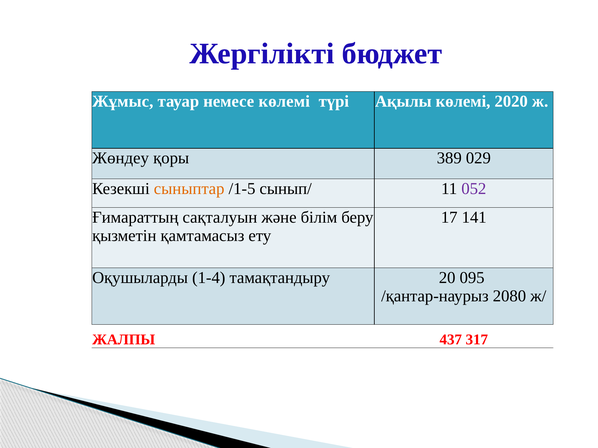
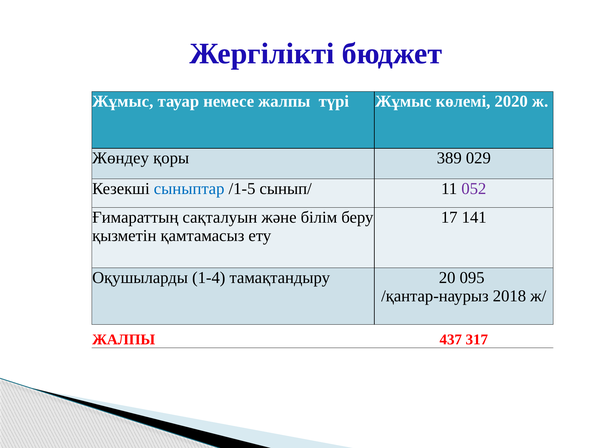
немесе көлемі: көлемі -> жалпы
түрі Ақылы: Ақылы -> Жұмыс
сыныптар colour: orange -> blue
2080: 2080 -> 2018
